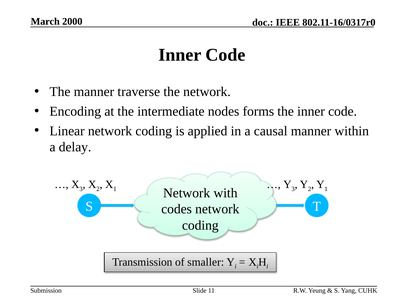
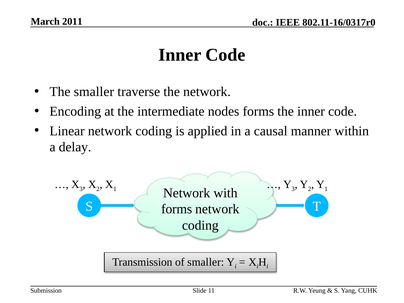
2000: 2000 -> 2011
The manner: manner -> smaller
codes at (177, 209): codes -> forms
